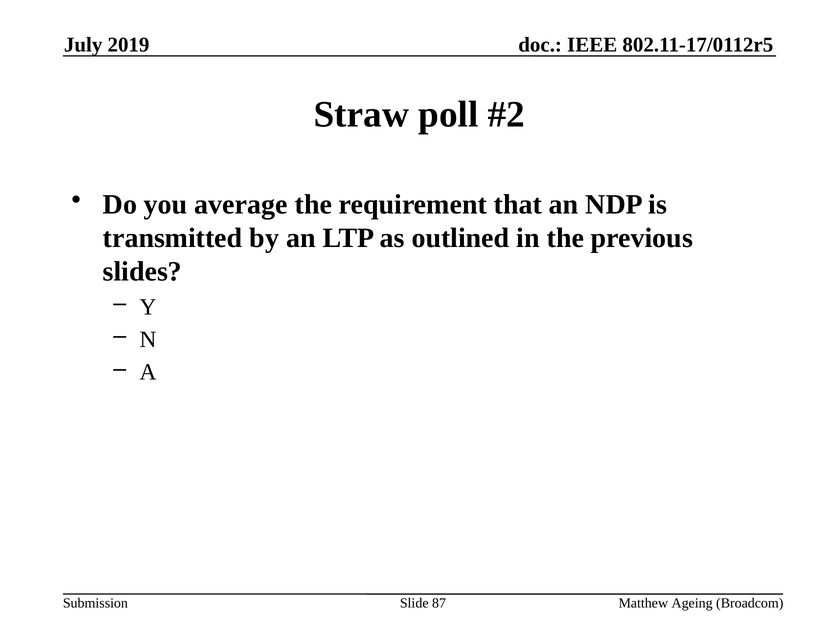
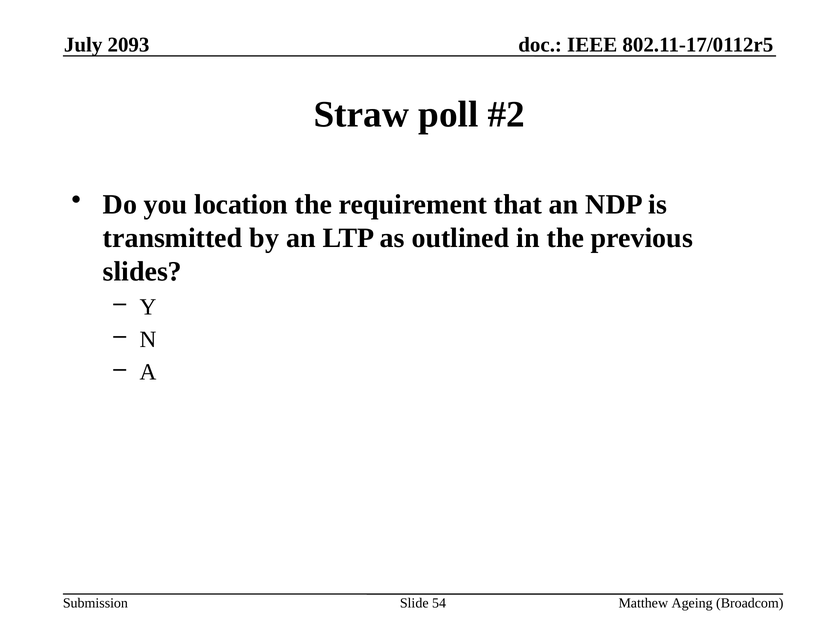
2019: 2019 -> 2093
average: average -> location
87: 87 -> 54
